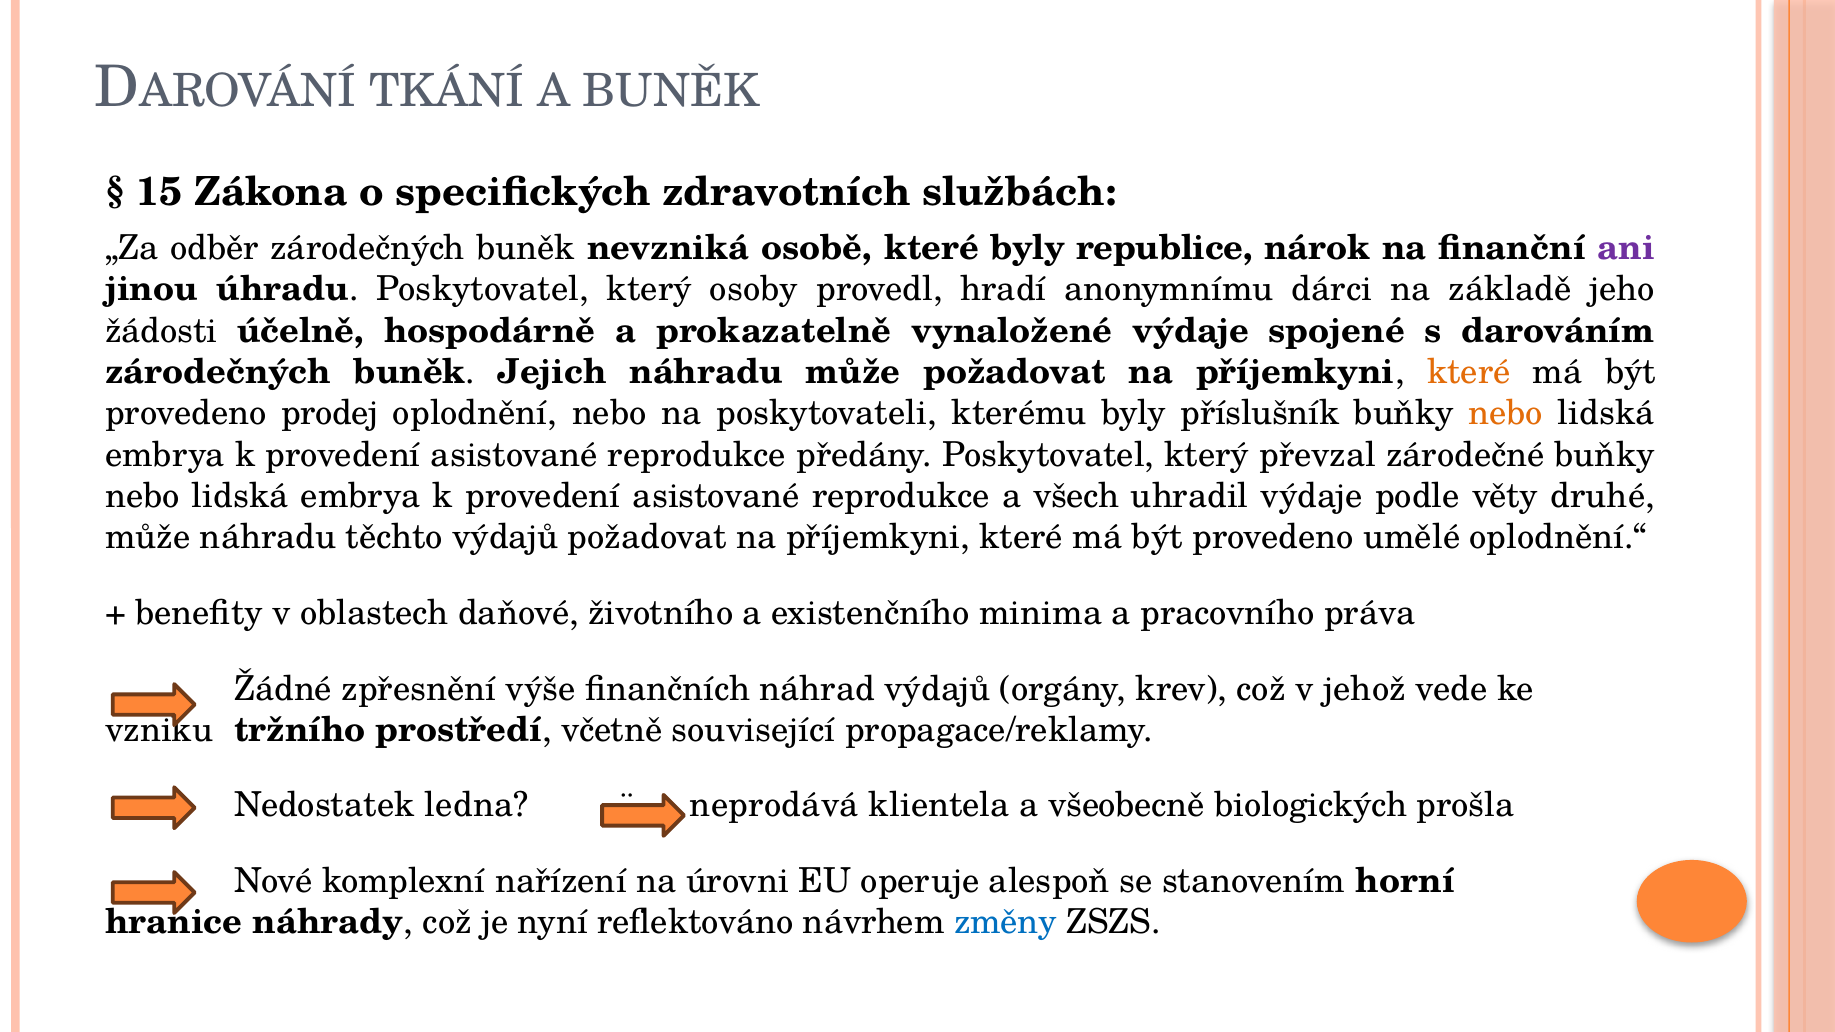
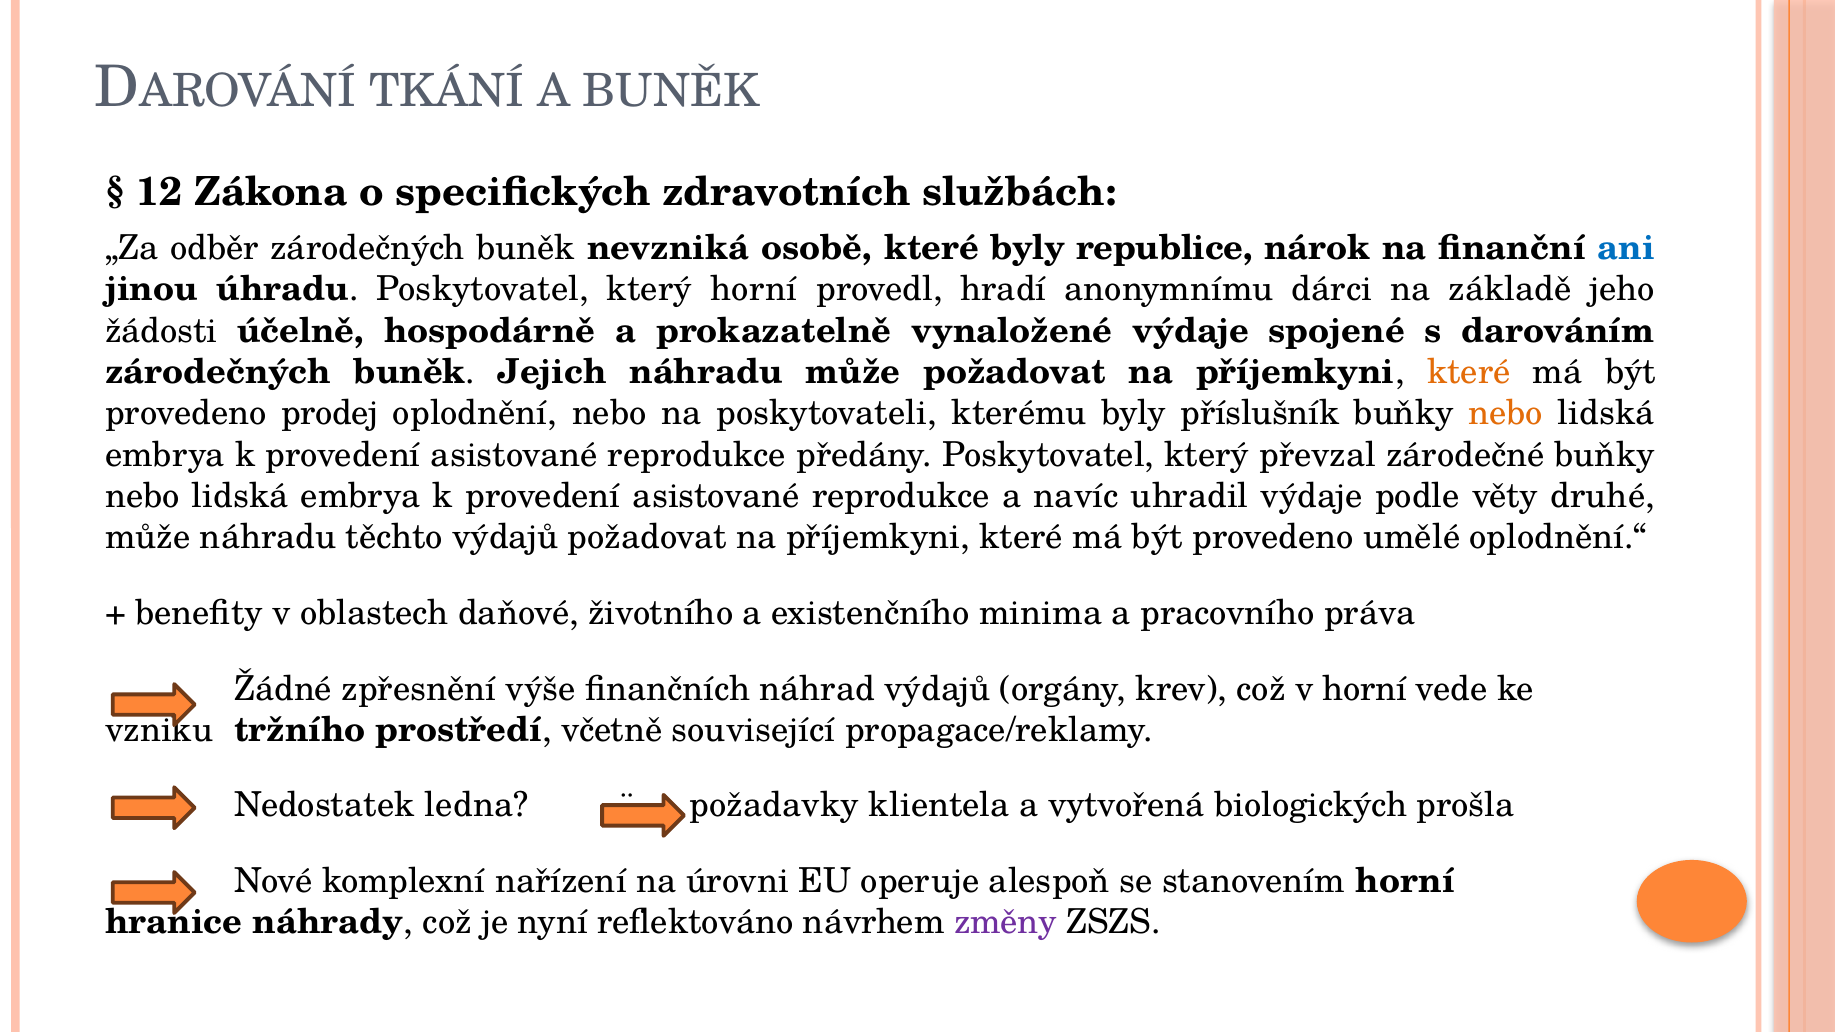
15: 15 -> 12
ani colour: purple -> blue
který osoby: osoby -> horní
všech: všech -> navíc
v jehož: jehož -> horní
neprodává: neprodává -> požadavky
všeobecně: všeobecně -> vytvořená
změny colour: blue -> purple
